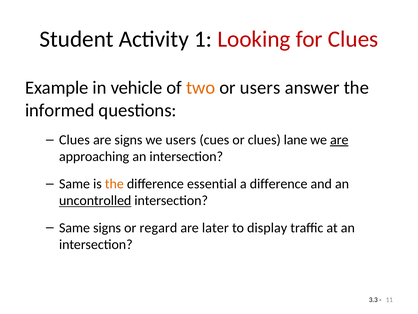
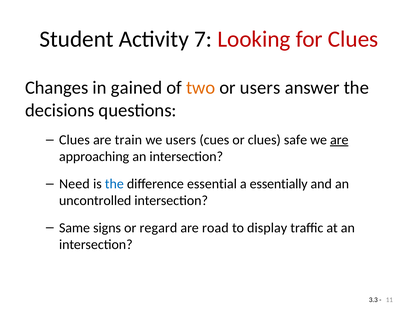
1: 1 -> 7
Example: Example -> Changes
vehicle: vehicle -> gained
informed: informed -> decisions
are signs: signs -> train
lane: lane -> safe
Same at (75, 184): Same -> Need
the at (114, 184) colour: orange -> blue
a difference: difference -> essentially
uncontrolled underline: present -> none
later: later -> road
